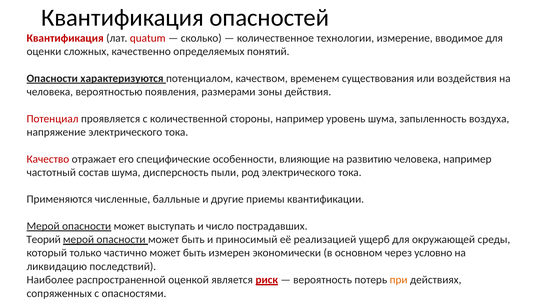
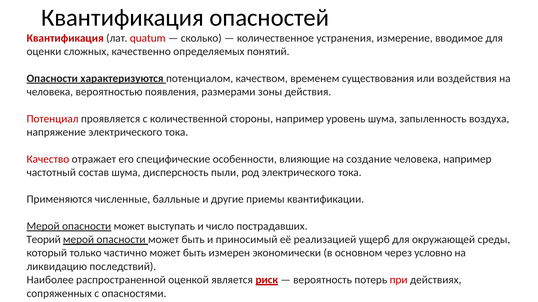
технологии: технологии -> устранения
развитию: развитию -> создание
при colour: orange -> red
